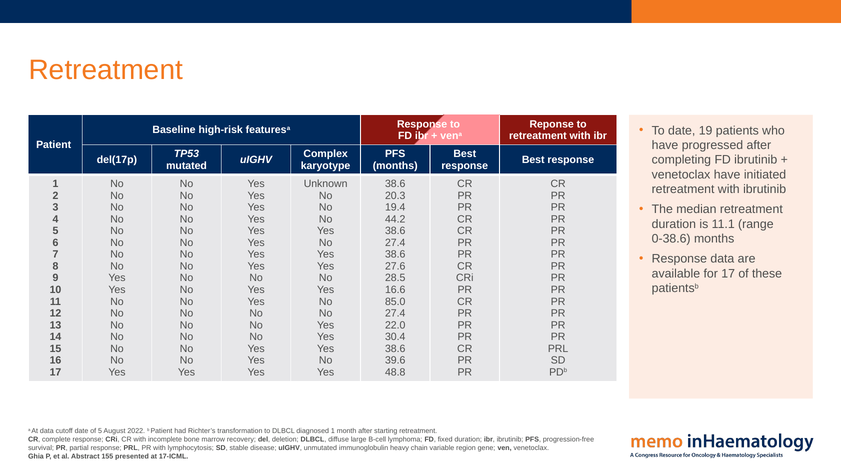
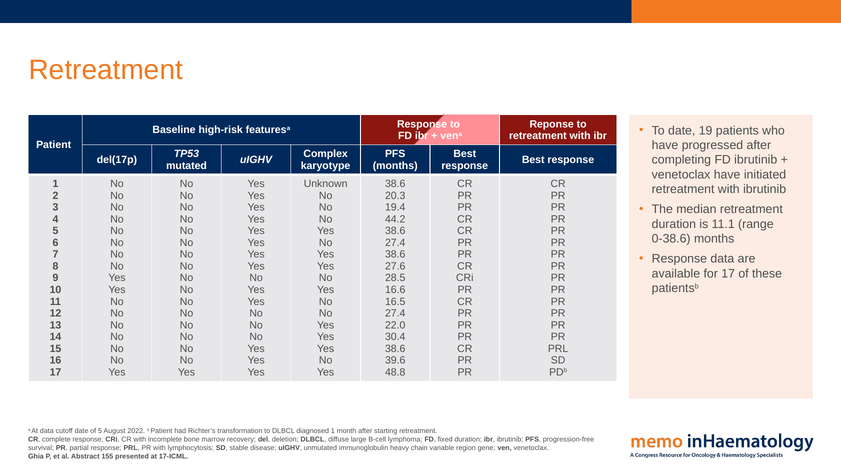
85.0: 85.0 -> 16.5
